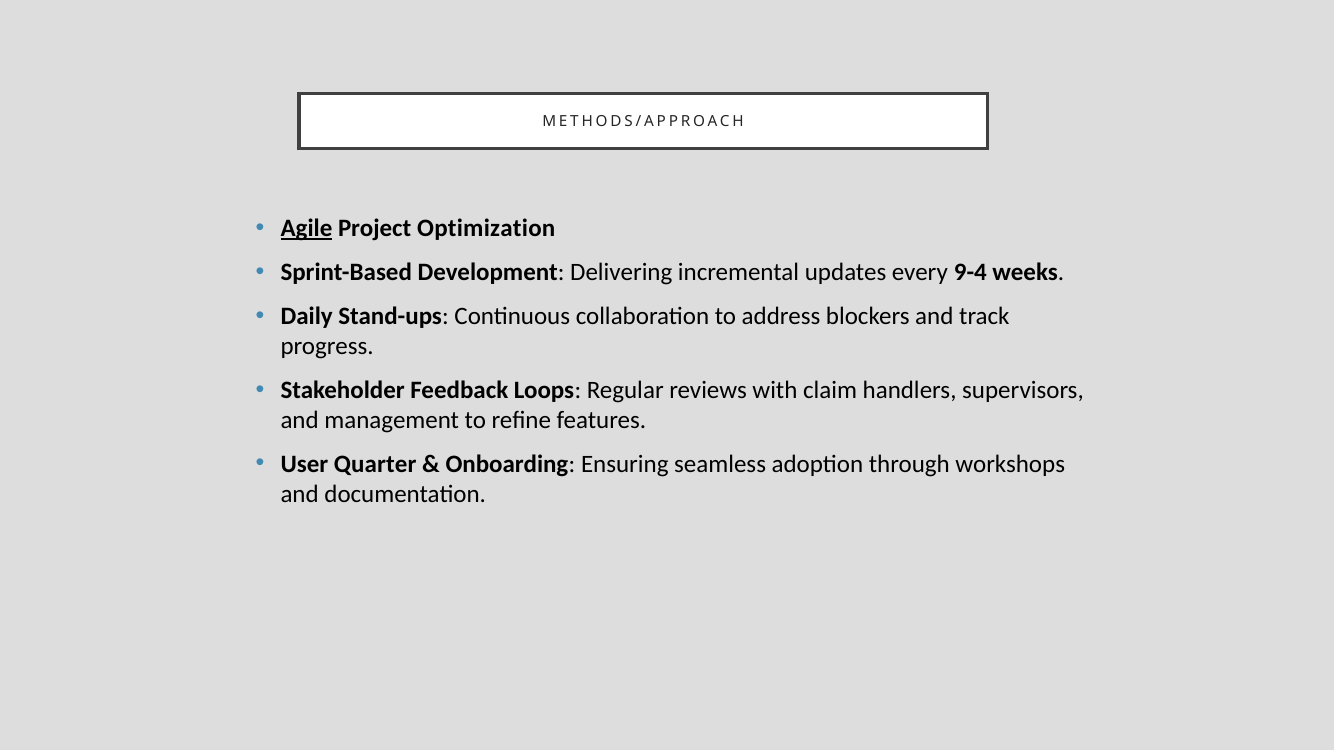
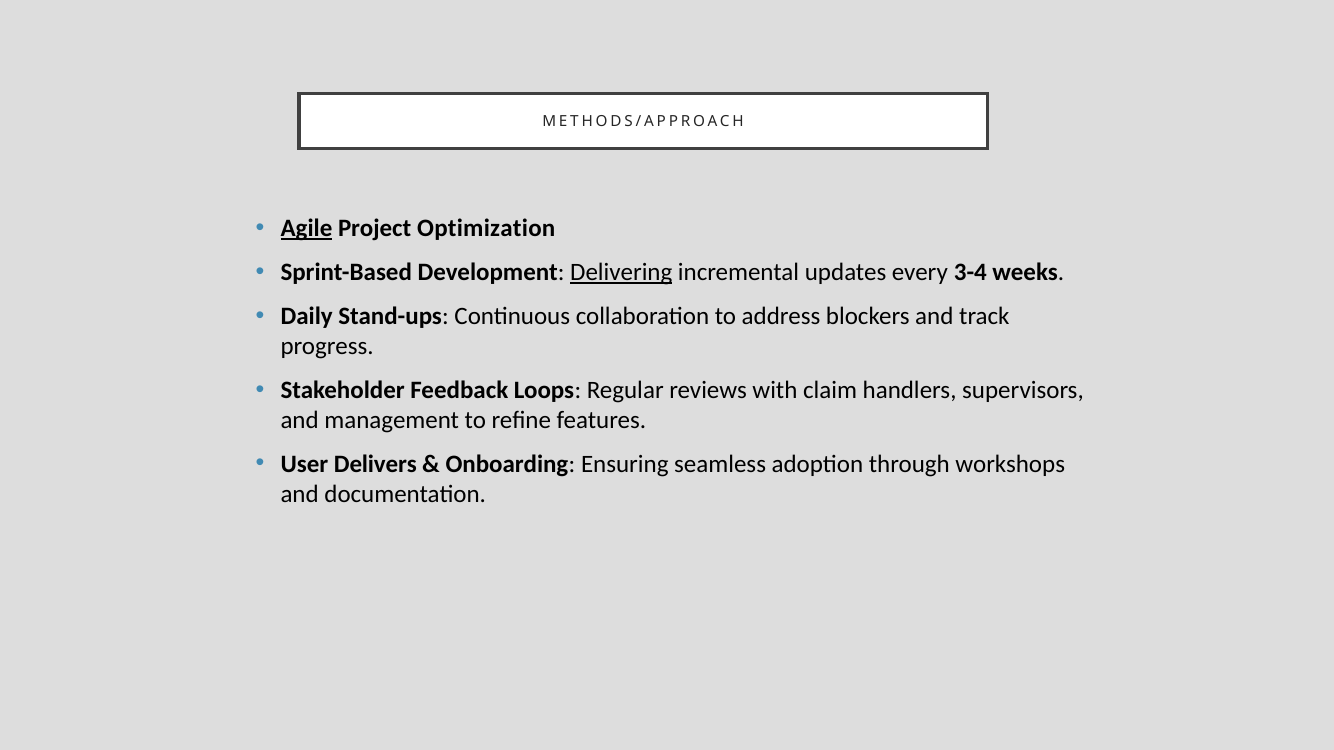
Delivering underline: none -> present
9-4: 9-4 -> 3-4
Quarter: Quarter -> Delivers
